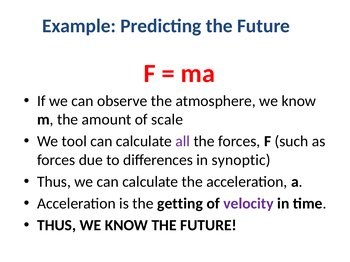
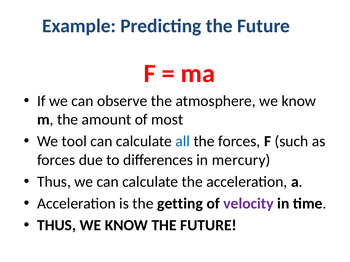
scale: scale -> most
all colour: purple -> blue
synoptic: synoptic -> mercury
